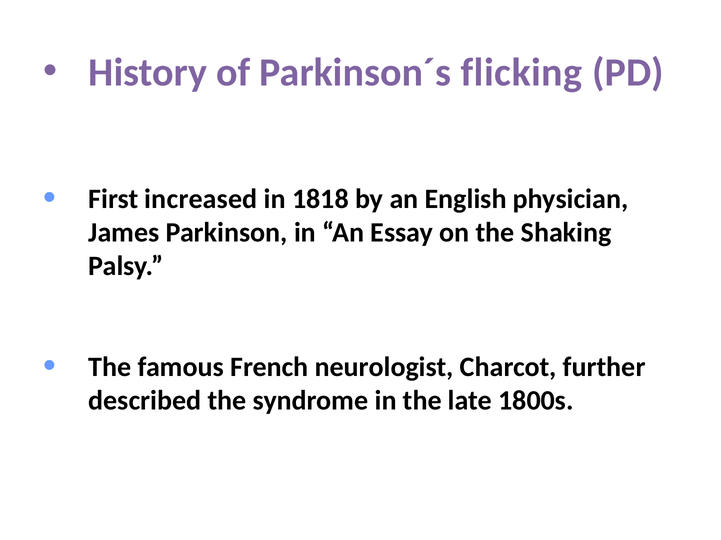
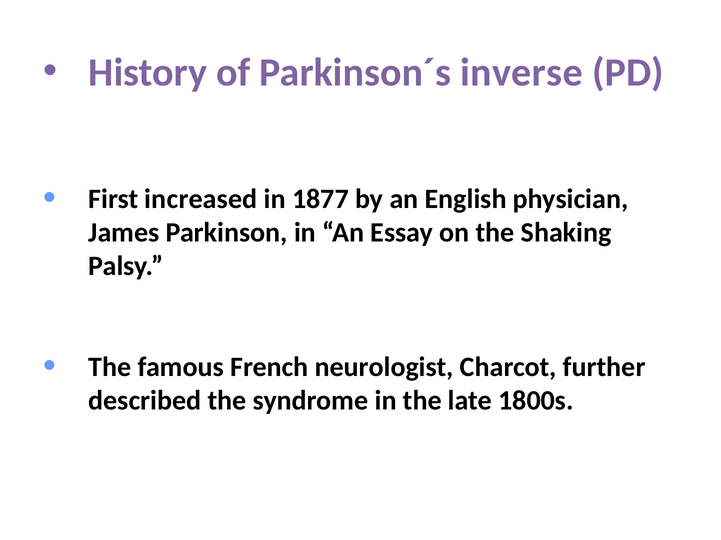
flicking: flicking -> inverse
1818: 1818 -> 1877
